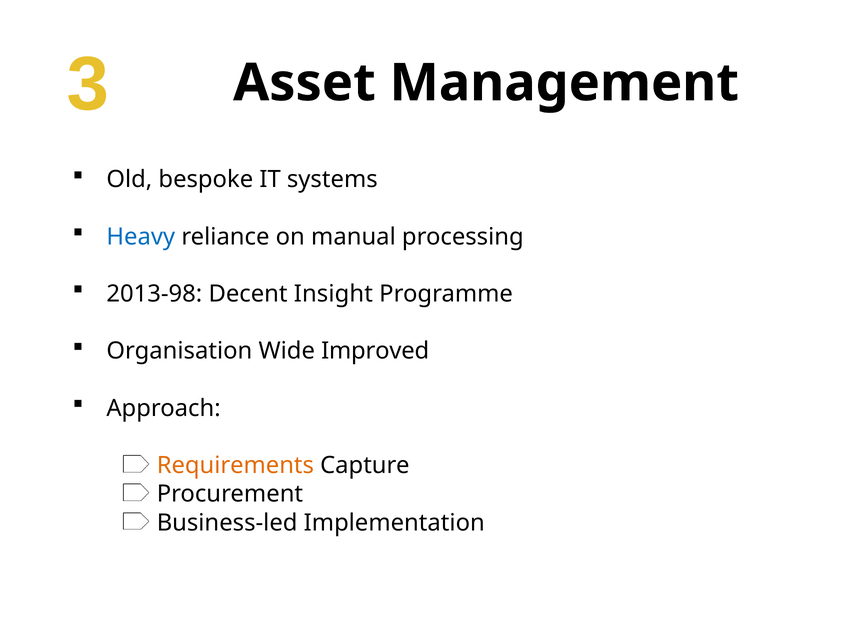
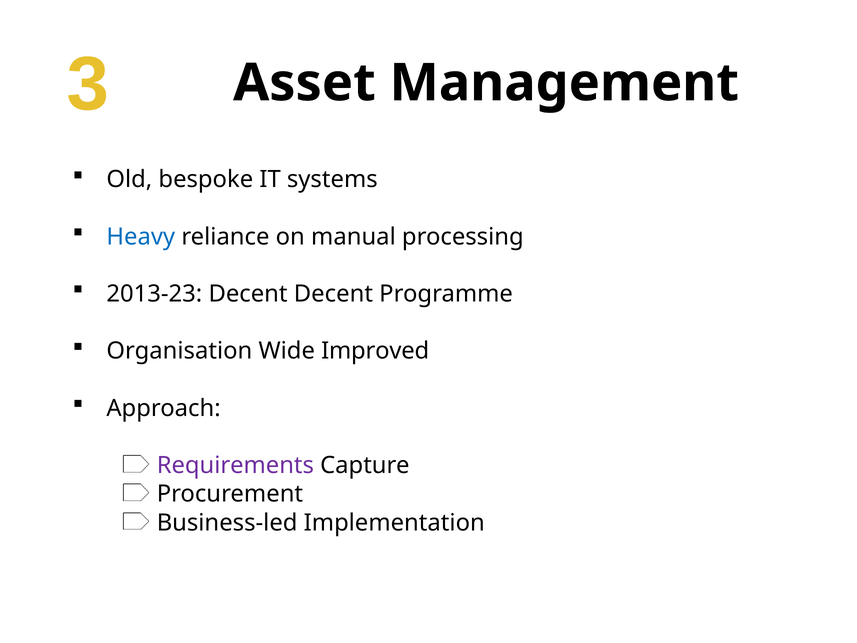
2013-98: 2013-98 -> 2013-23
Decent Insight: Insight -> Decent
Requirements colour: orange -> purple
